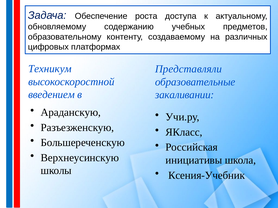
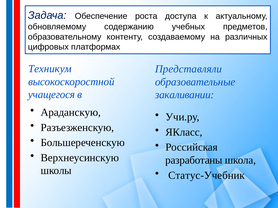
введением: введением -> учащегося
инициативы: инициативы -> разработаны
Ксения-Учебник: Ксения-Учебник -> Статус-Учебник
